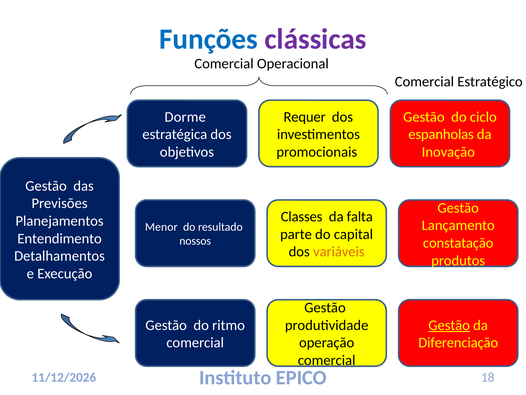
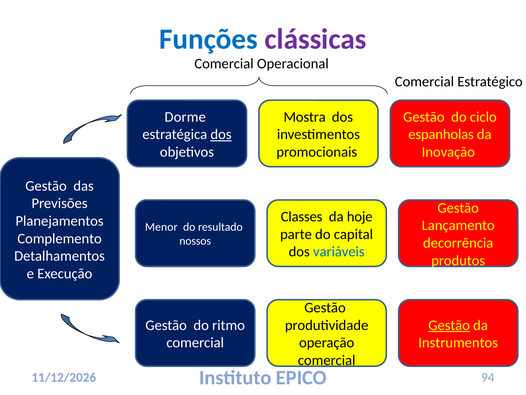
Requer: Requer -> Mostra
dos at (221, 134) underline: none -> present
falta: falta -> hoje
Entendimento: Entendimento -> Complemento
constatação: constatação -> decorrência
variáveis colour: orange -> blue
Diferenciação: Diferenciação -> Instrumentos
18: 18 -> 94
